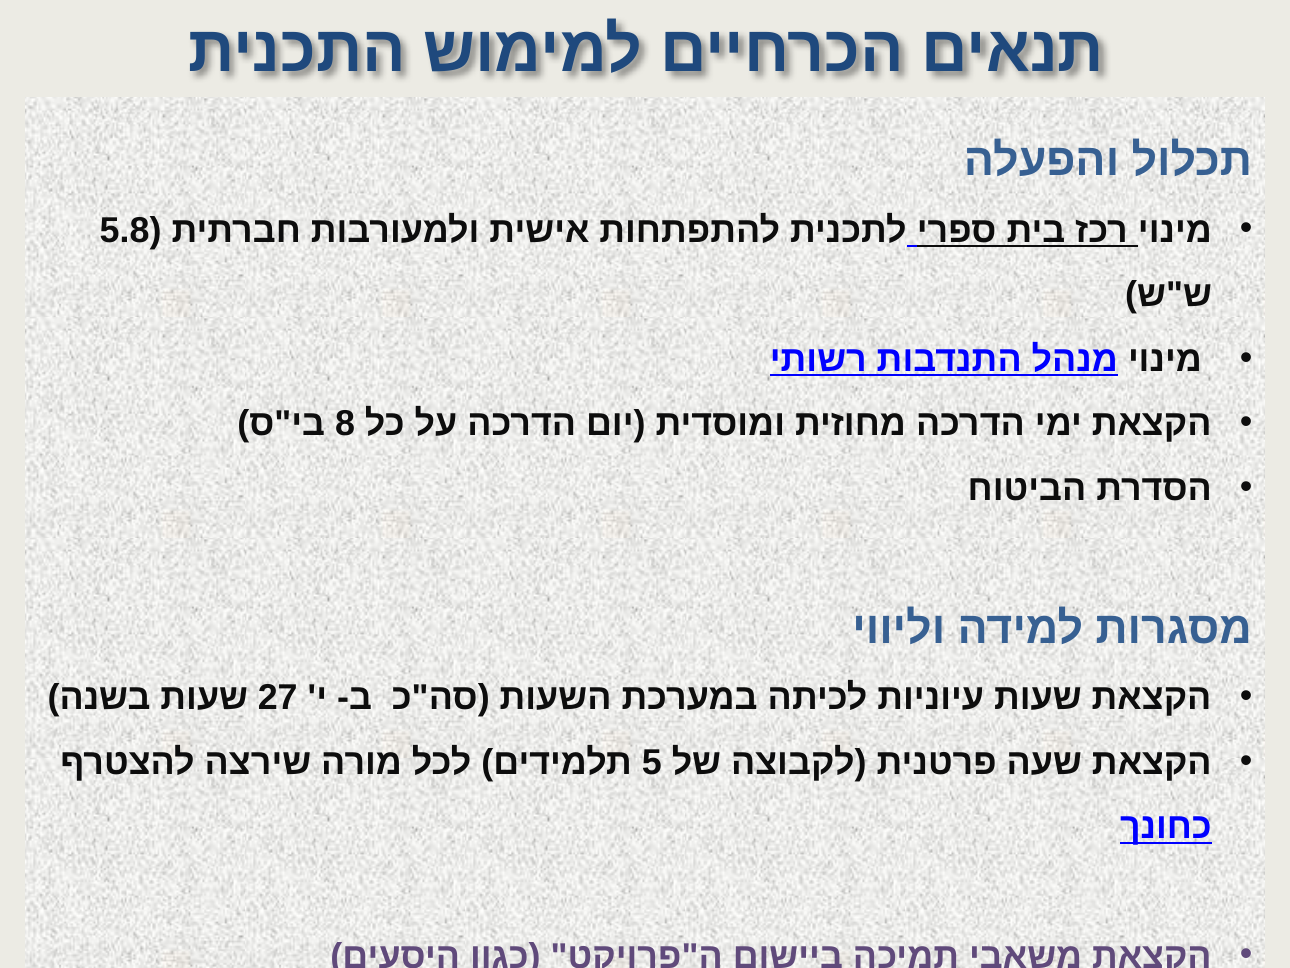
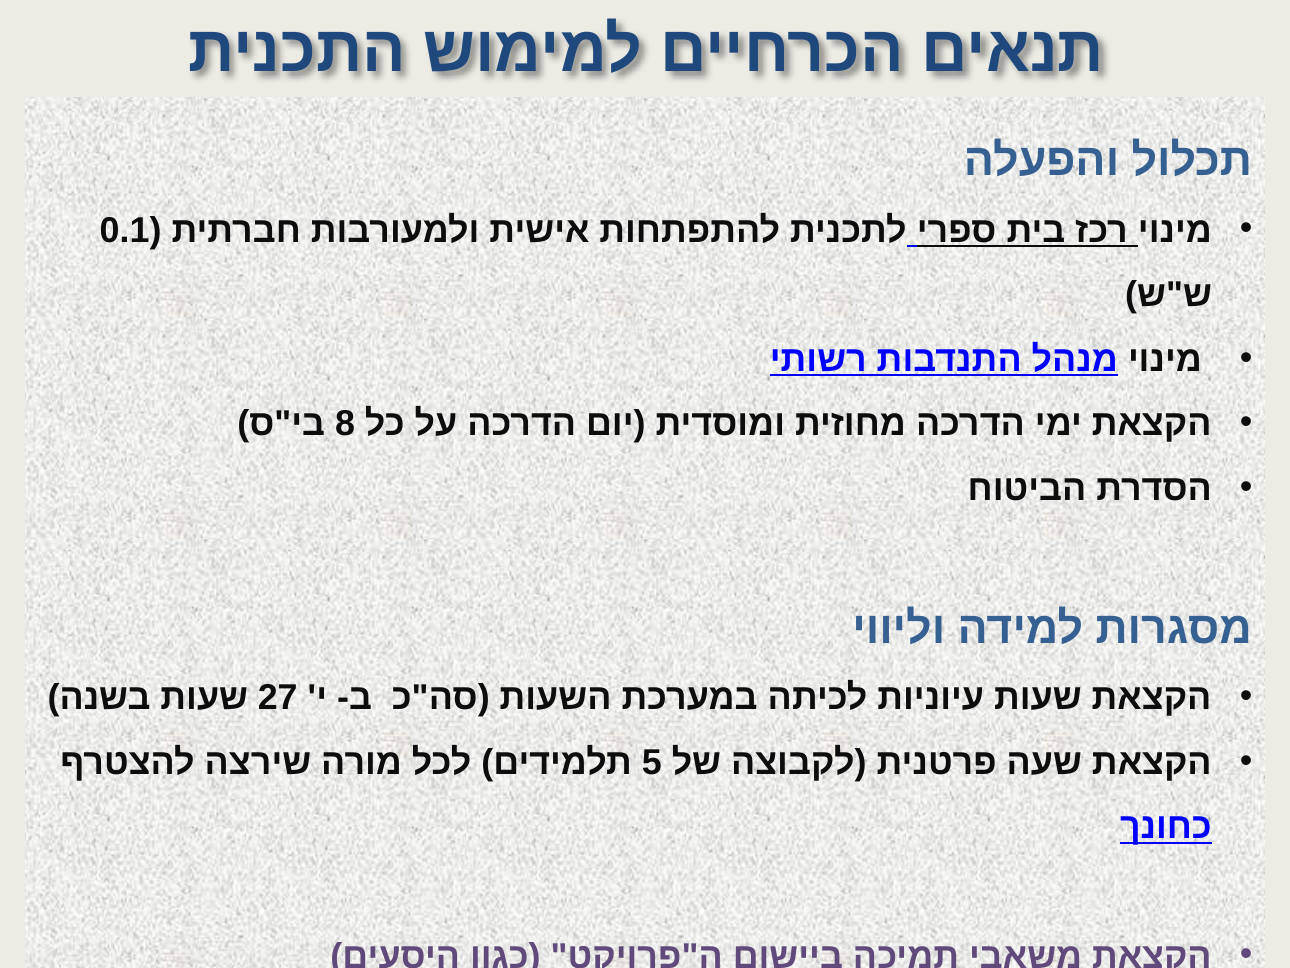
5.8: 5.8 -> 0.1
